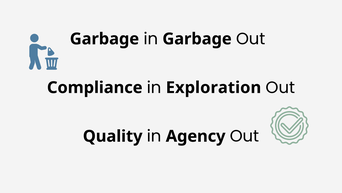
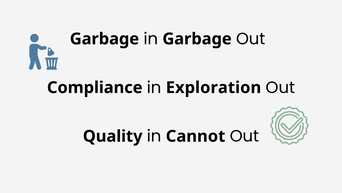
Agency: Agency -> Cannot
